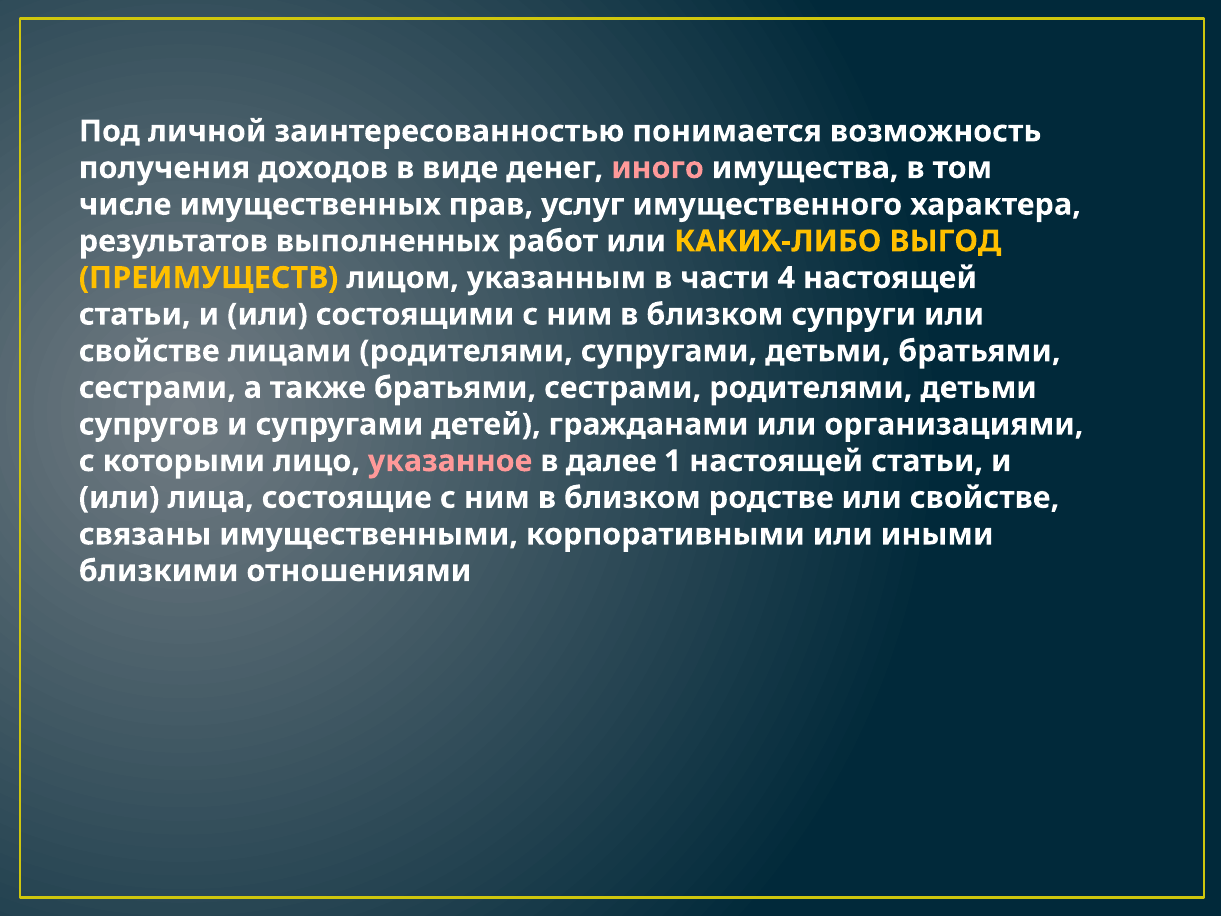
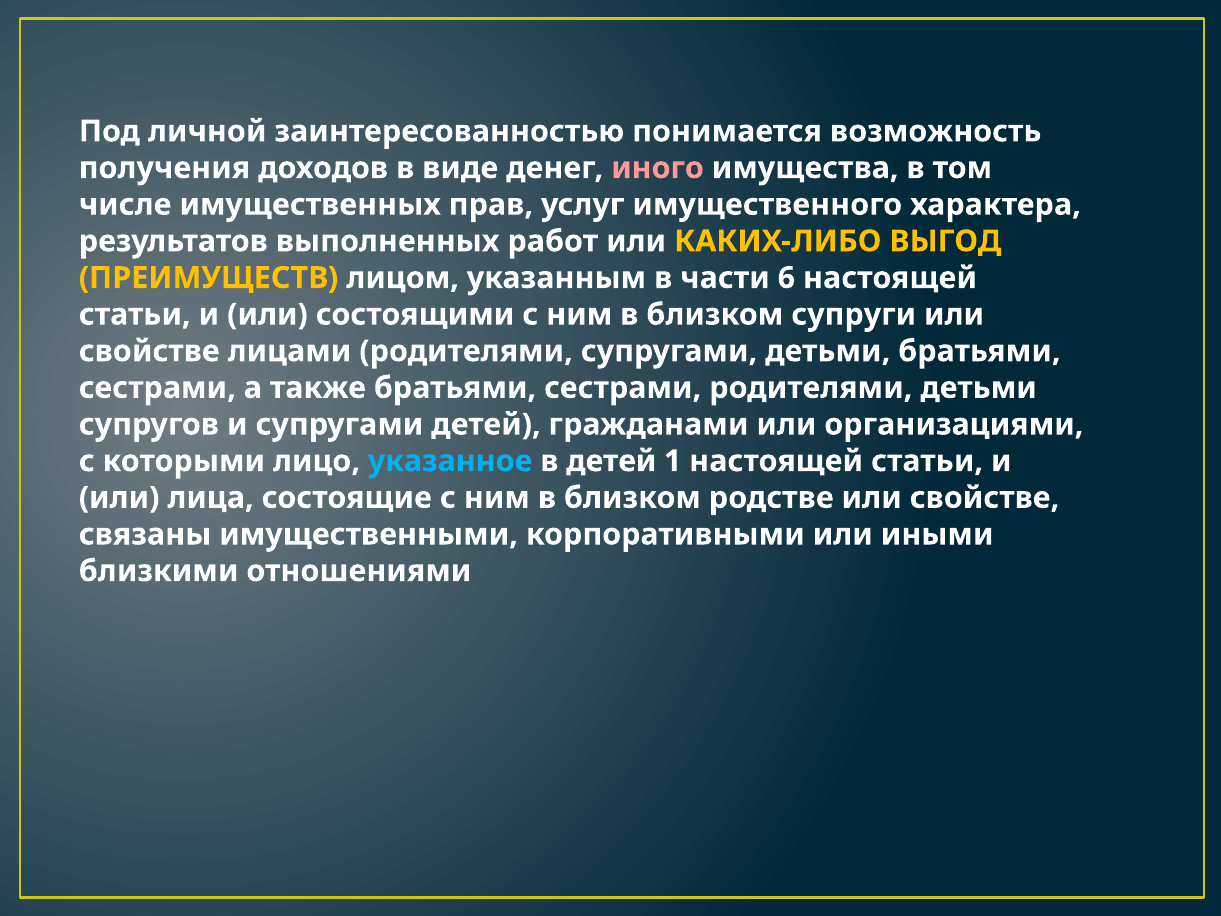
4: 4 -> 6
указанное colour: pink -> light blue
в далее: далее -> детей
